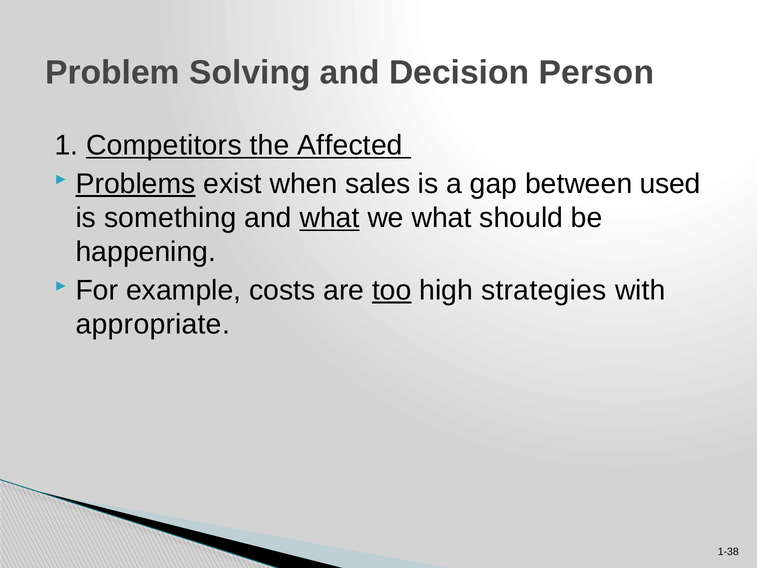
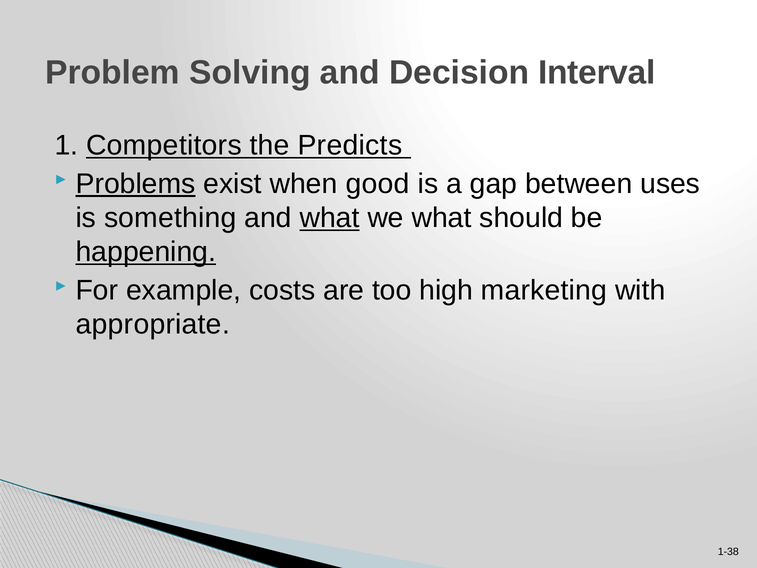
Person: Person -> Interval
Affected: Affected -> Predicts
sales: sales -> good
used: used -> uses
happening underline: none -> present
too underline: present -> none
strategies: strategies -> marketing
